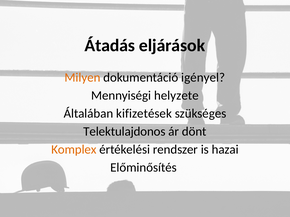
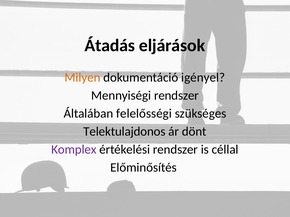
Mennyiségi helyzete: helyzete -> rendszer
kifizetések: kifizetések -> felelősségi
Komplex colour: orange -> purple
hazai: hazai -> céllal
